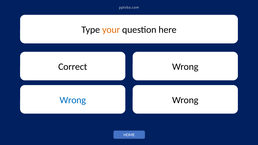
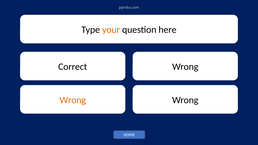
Wrong at (73, 100) colour: blue -> orange
